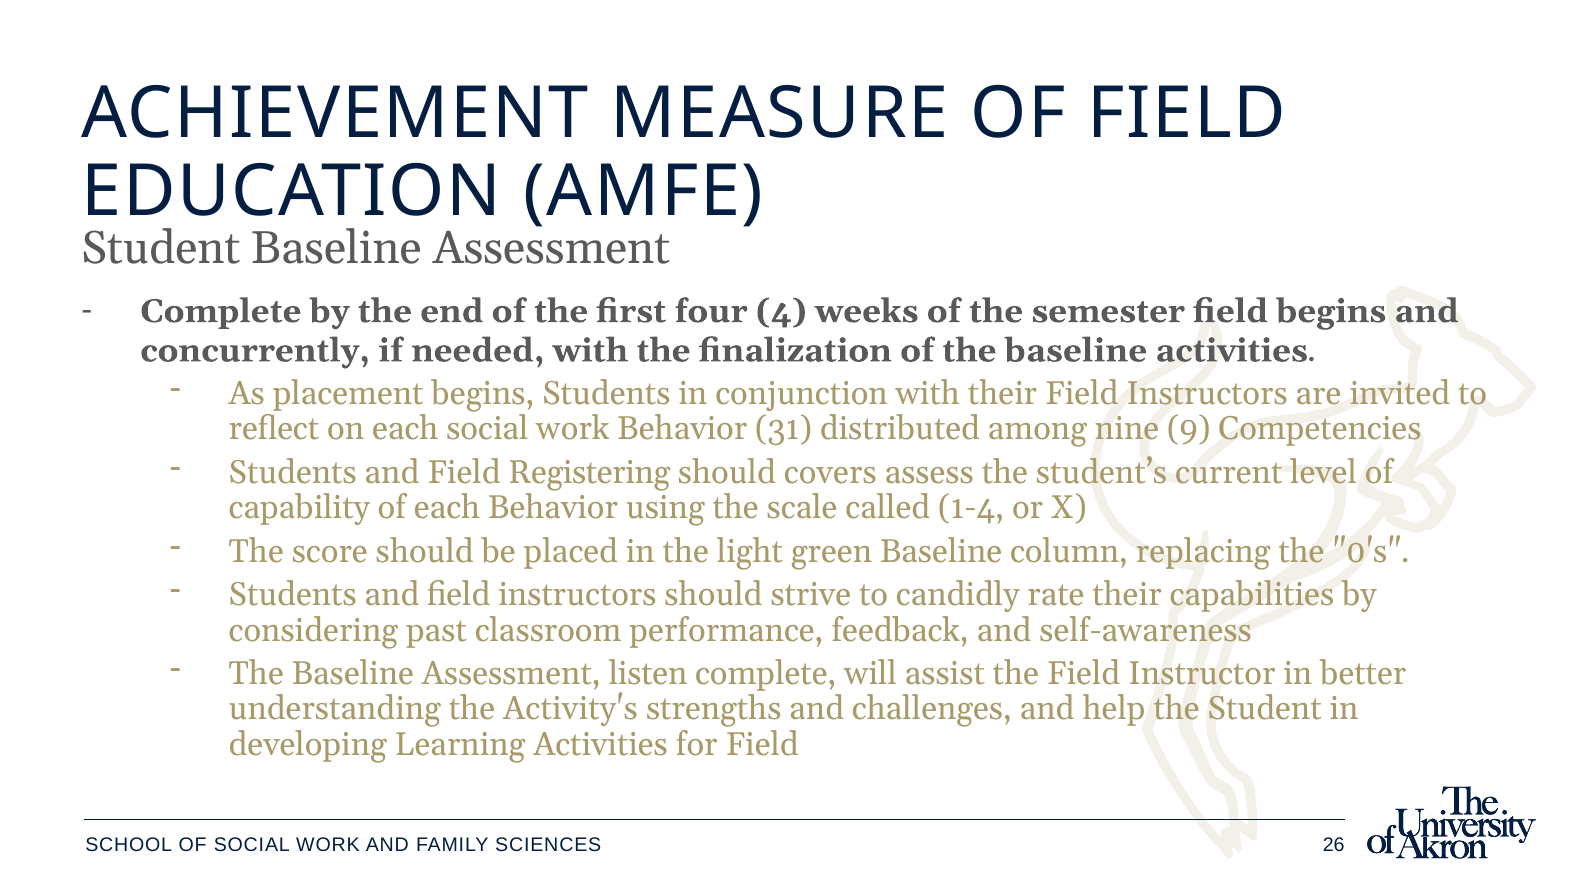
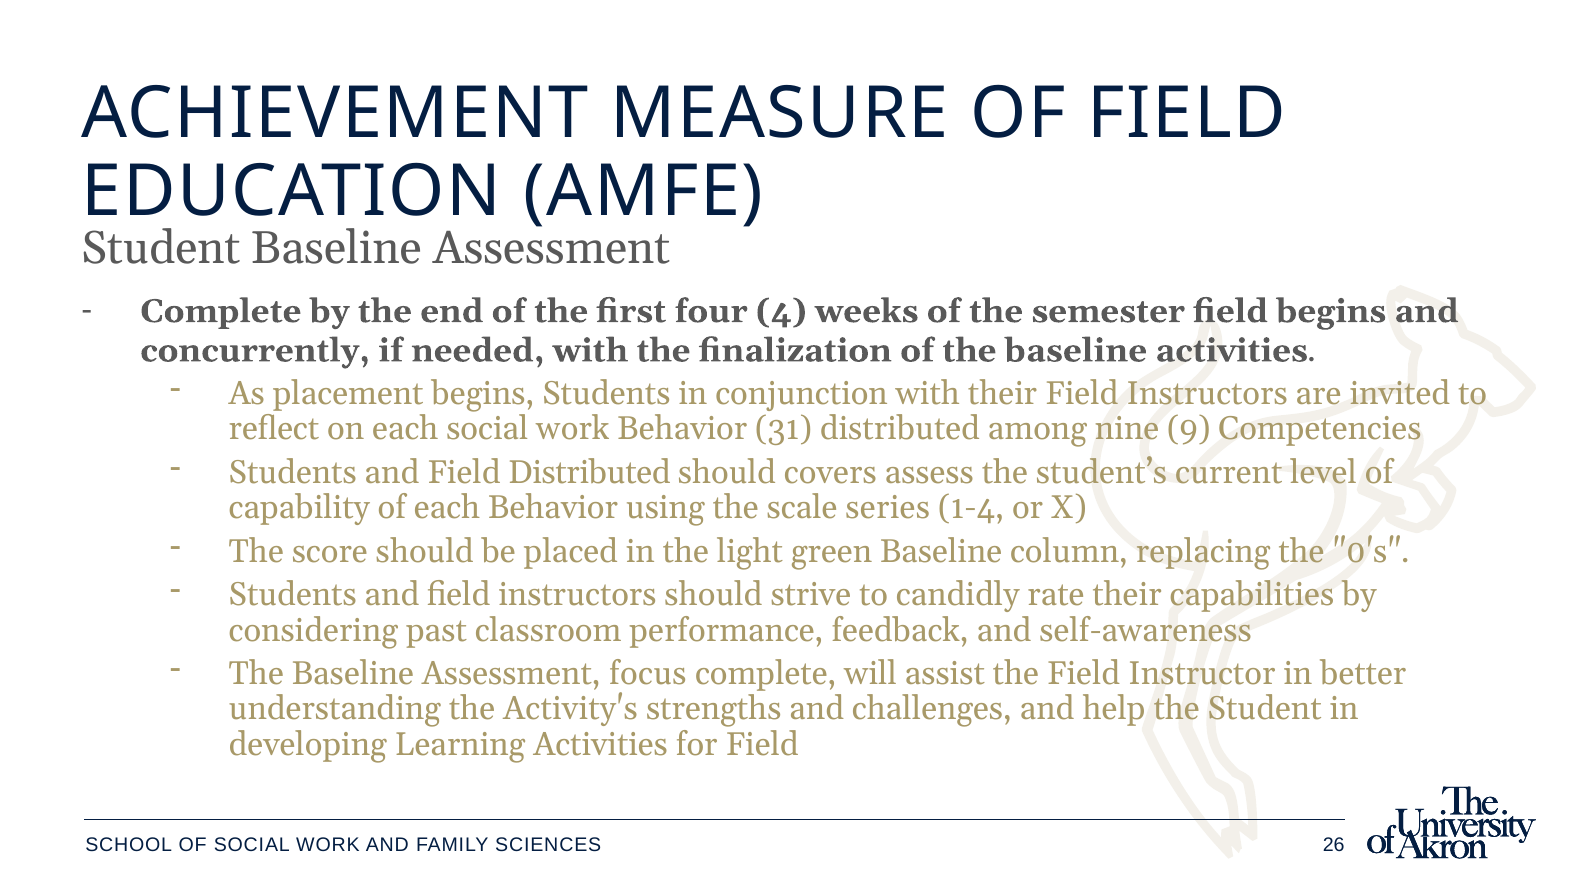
Field Registering: Registering -> Distributed
called: called -> series
listen: listen -> focus
